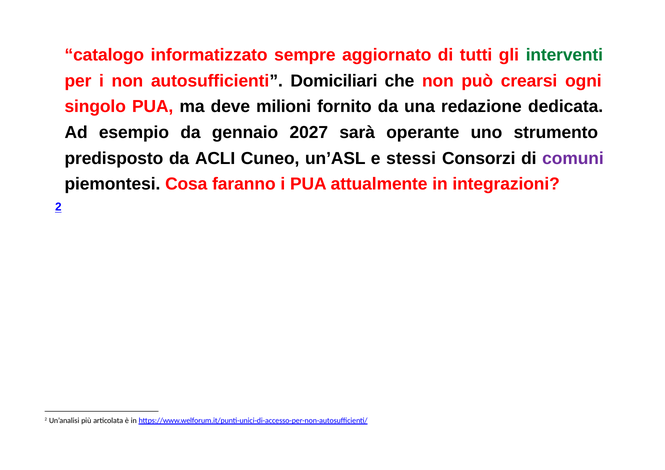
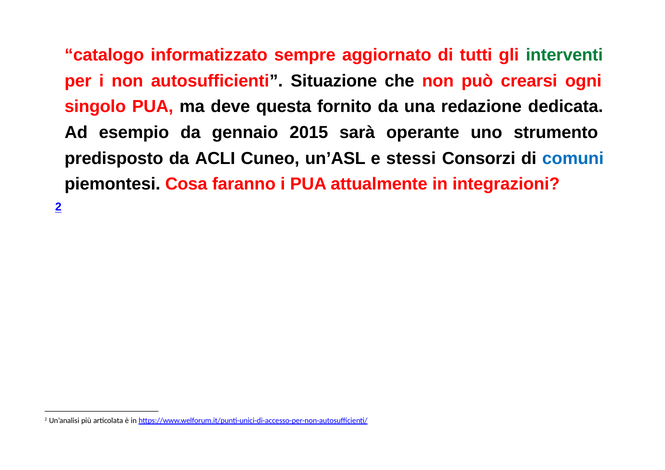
Domiciliari: Domiciliari -> Situazione
milioni: milioni -> questa
2027: 2027 -> 2015
comuni colour: purple -> blue
